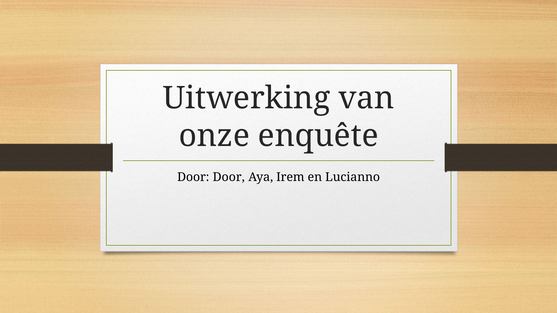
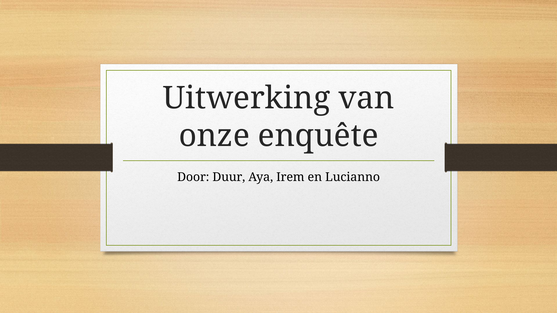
Door Door: Door -> Duur
